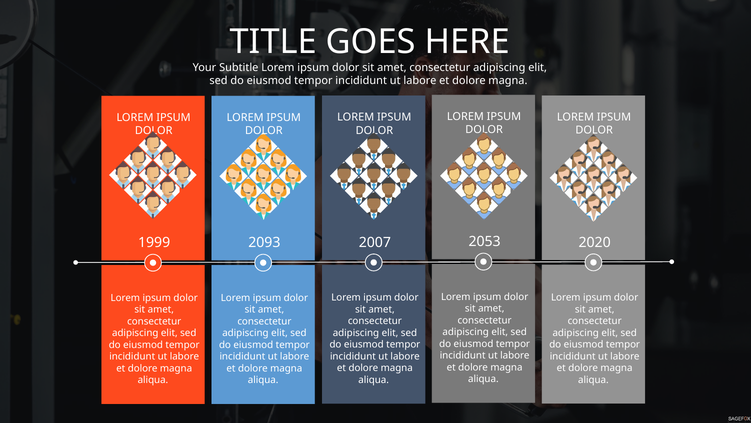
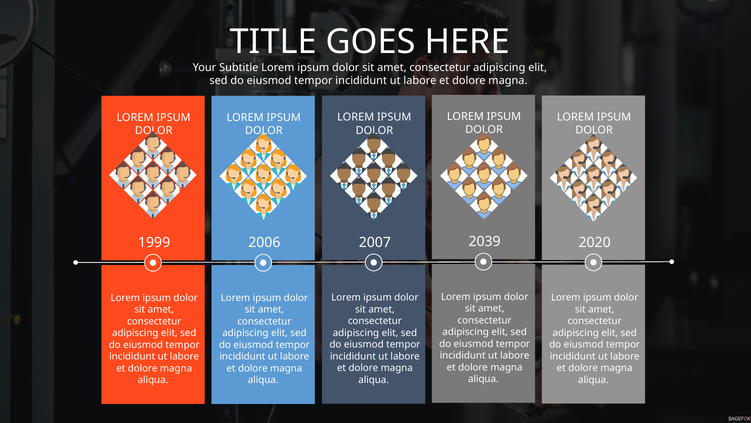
2053: 2053 -> 2039
2093: 2093 -> 2006
